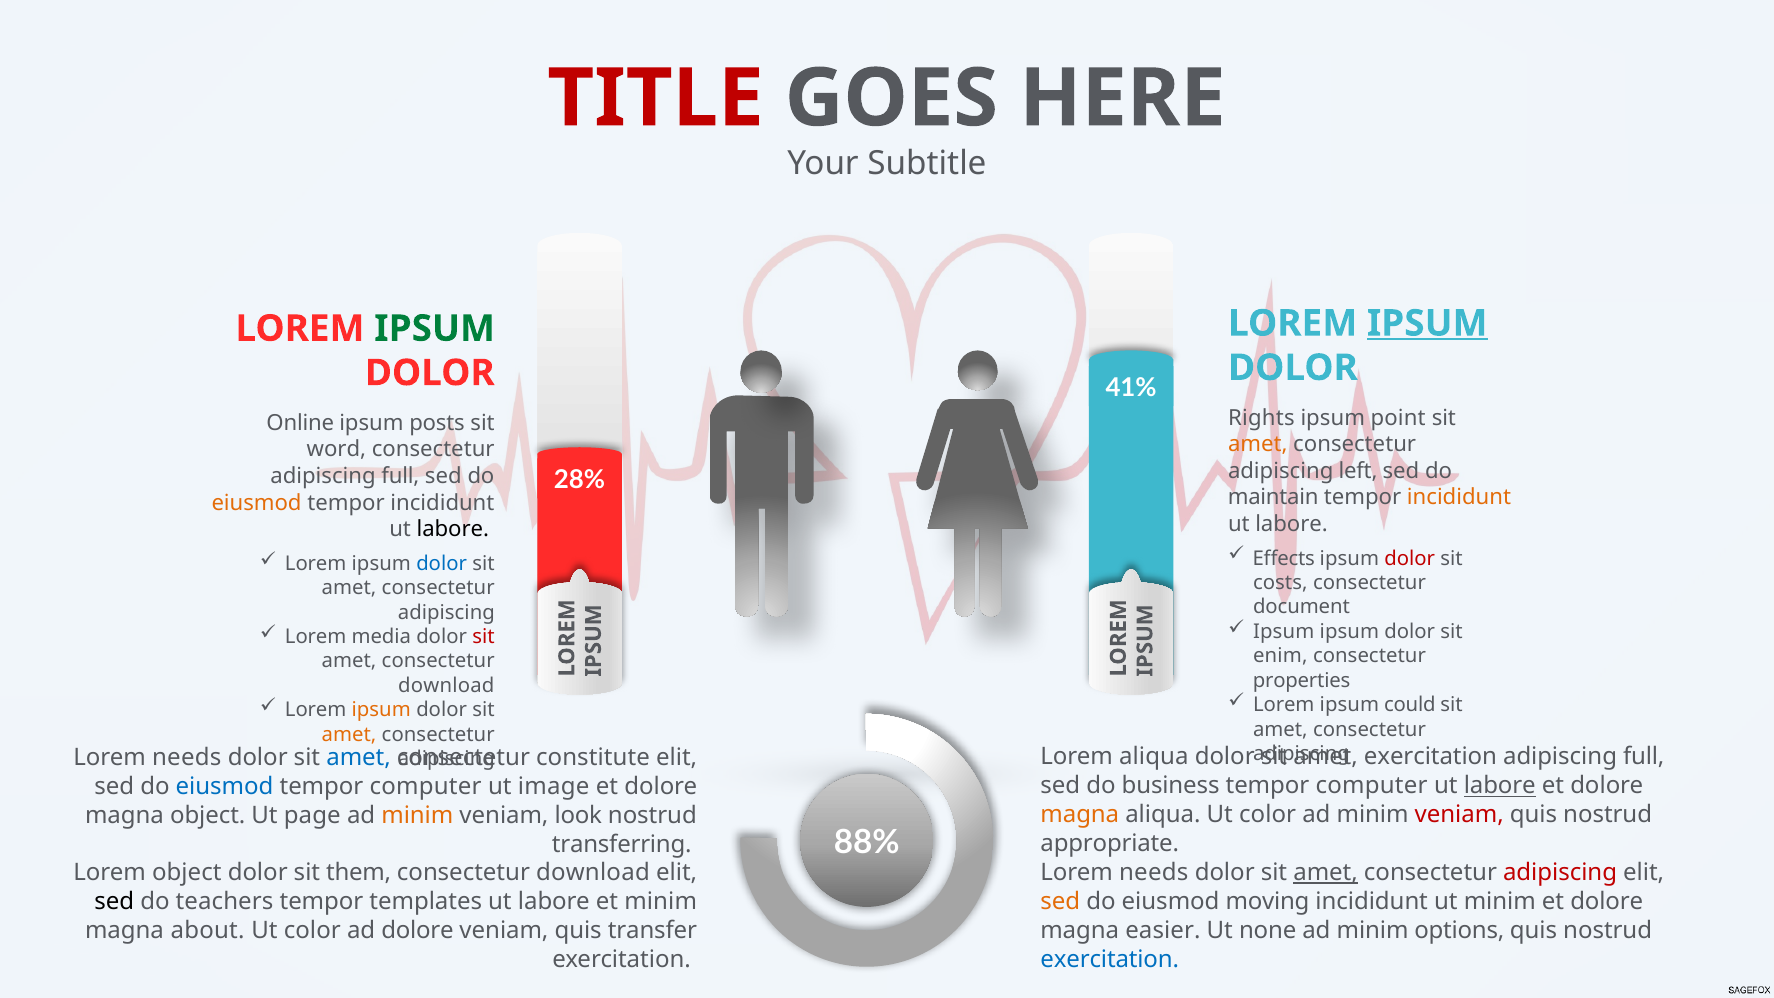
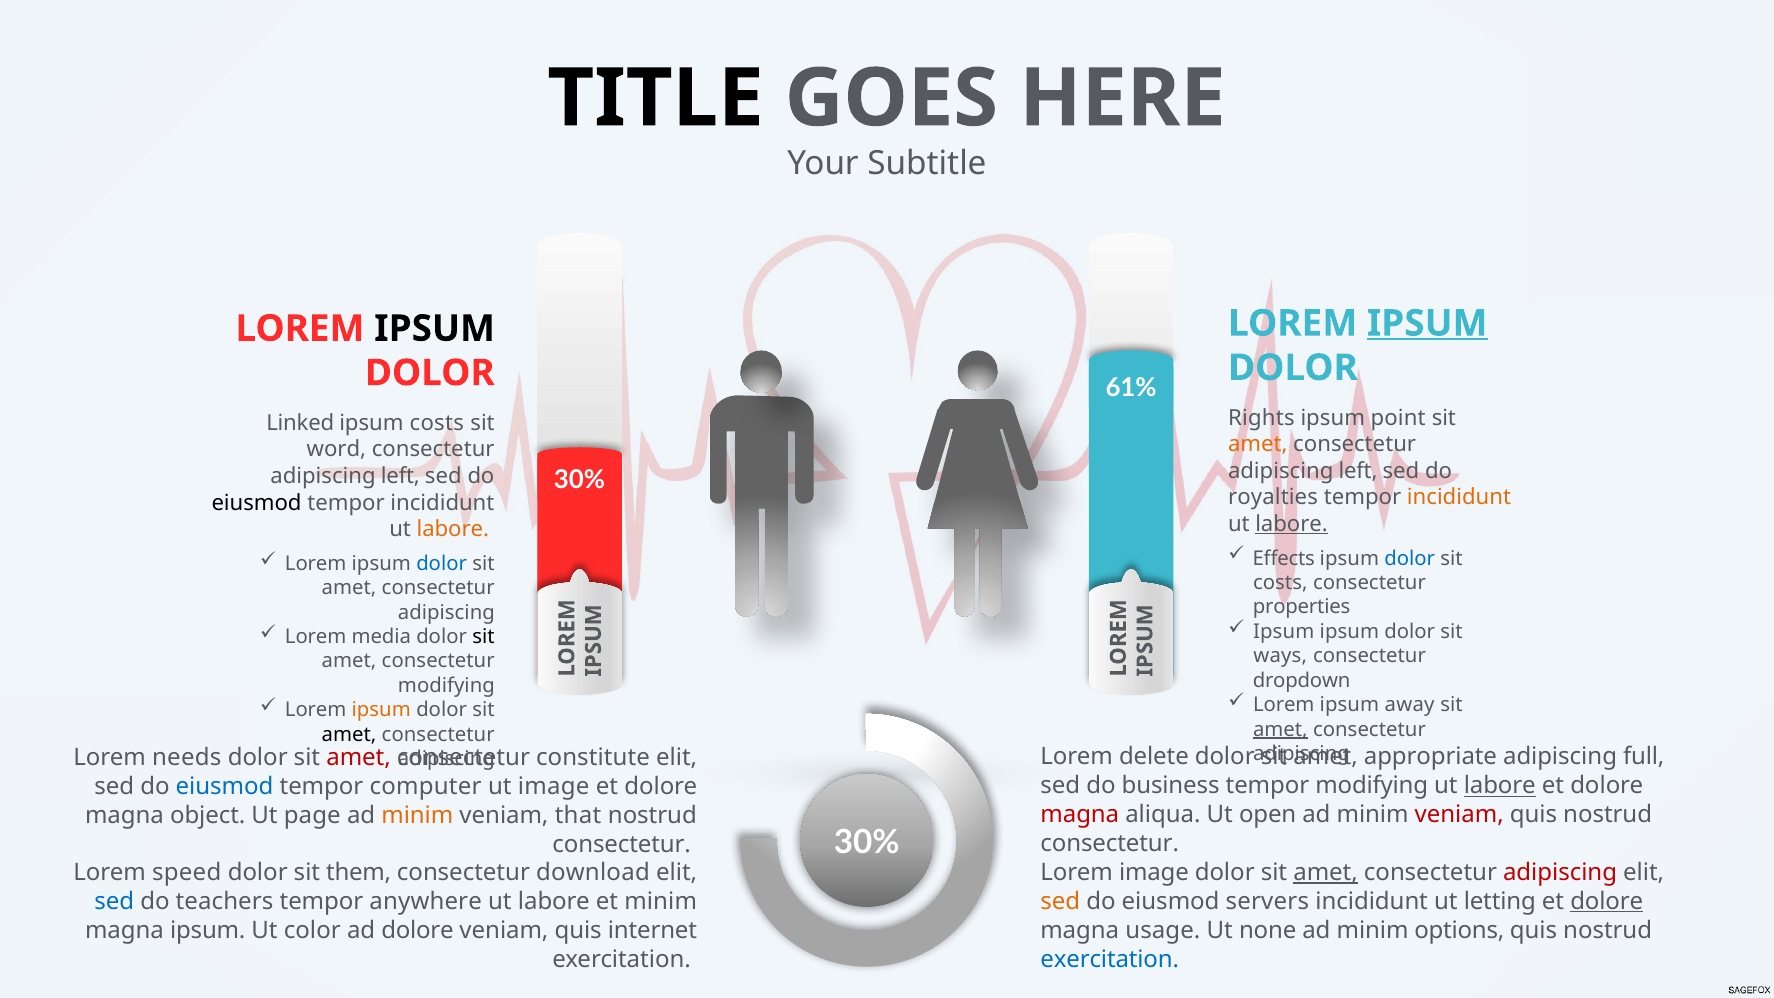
TITLE colour: red -> black
IPSUM at (435, 329) colour: green -> black
41%: 41% -> 61%
Online: Online -> Linked
ipsum posts: posts -> costs
full at (400, 476): full -> left
28% at (580, 480): 28% -> 30%
maintain: maintain -> royalties
eiusmod at (257, 503) colour: orange -> black
labore at (1292, 524) underline: none -> present
labore at (453, 529) colour: black -> orange
dolor at (1410, 558) colour: red -> blue
document: document -> properties
sit at (483, 637) colour: red -> black
enim: enim -> ways
properties: properties -> dropdown
download at (446, 686): download -> modifying
could: could -> away
amet at (1280, 729) underline: none -> present
amet at (349, 734) colour: orange -> black
Lorem aliqua: aliqua -> delete
exercitation at (1430, 757): exercitation -> appropriate
amet at (359, 757) colour: blue -> red
computer at (1372, 786): computer -> modifying
magna at (1080, 815) colour: orange -> red
aliqua Ut color: color -> open
look: look -> that
88% at (867, 843): 88% -> 30%
appropriate at (1110, 844): appropriate -> consectetur
transferring at (622, 844): transferring -> consectetur
needs at (1154, 872): needs -> image
Lorem object: object -> speed
moving: moving -> servers
ut minim: minim -> letting
dolore at (1607, 901) underline: none -> present
sed at (114, 902) colour: black -> blue
templates: templates -> anywhere
easier: easier -> usage
magna about: about -> ipsum
transfer: transfer -> internet
